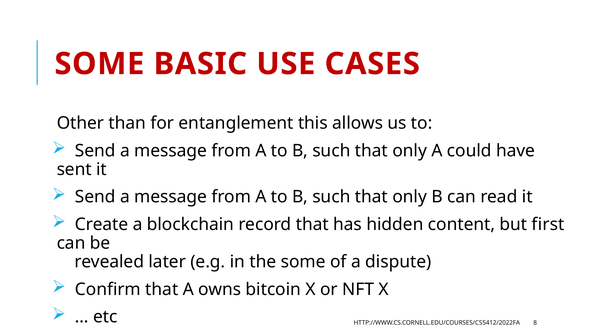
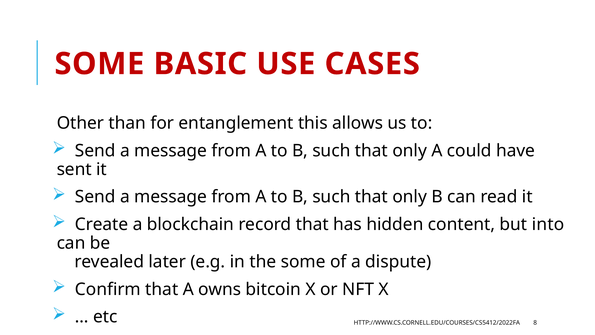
first: first -> into
